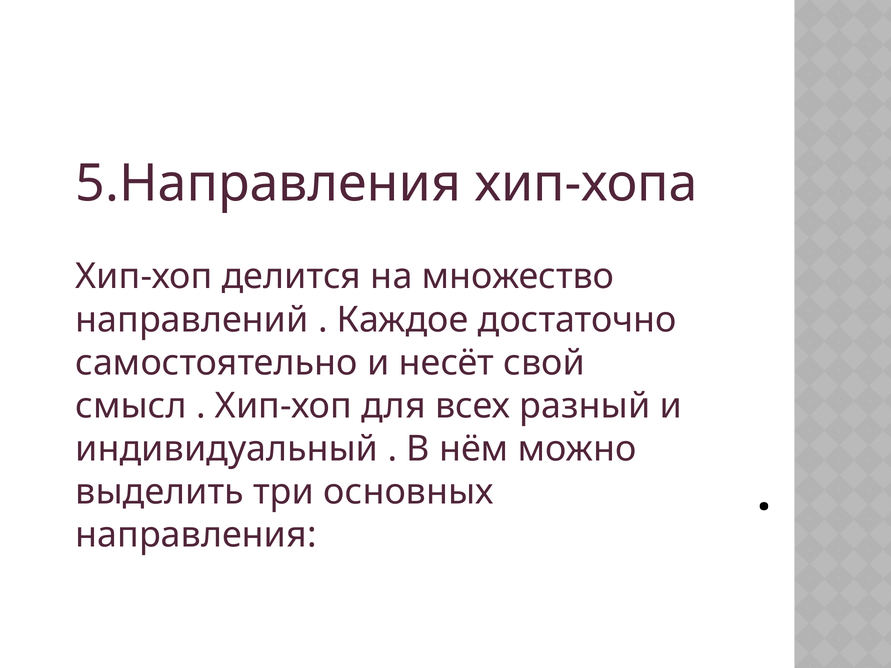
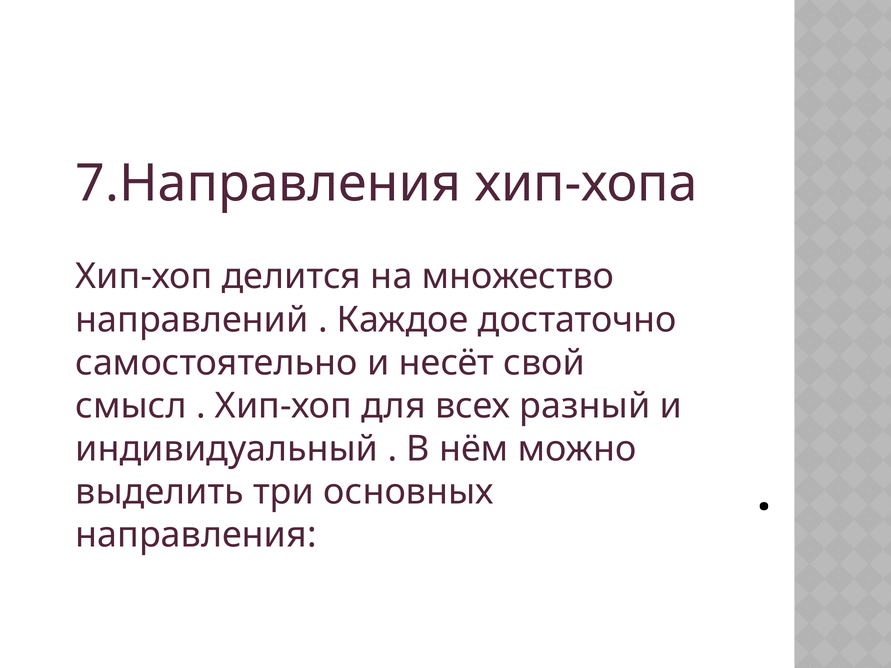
5.Направления: 5.Направления -> 7.Направления
